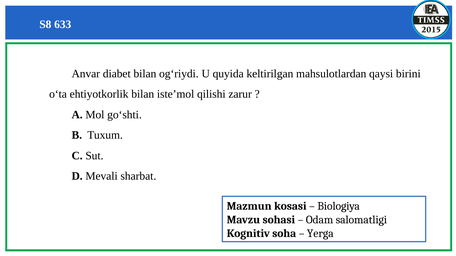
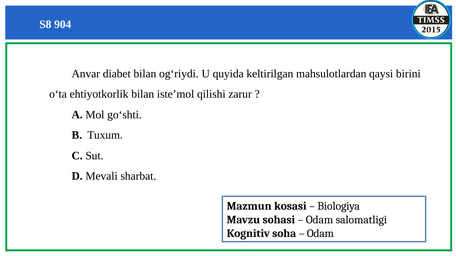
633: 633 -> 904
Yerga at (320, 234): Yerga -> Odam
